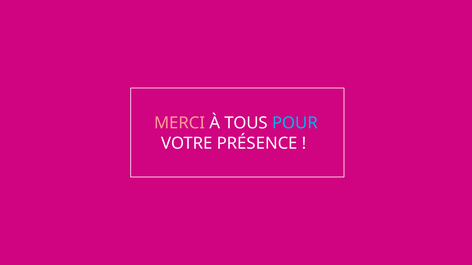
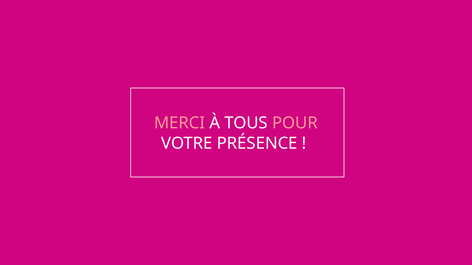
POUR colour: light blue -> pink
